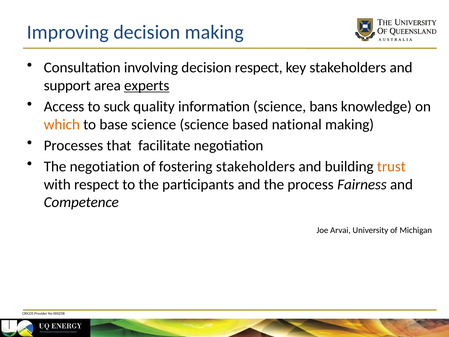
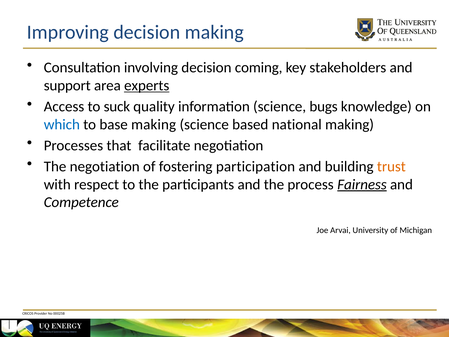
decision respect: respect -> coming
bans: bans -> bugs
which colour: orange -> blue
base science: science -> making
fostering stakeholders: stakeholders -> participation
Fairness underline: none -> present
